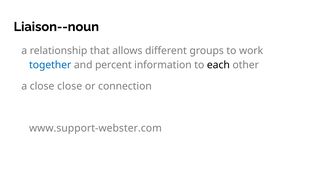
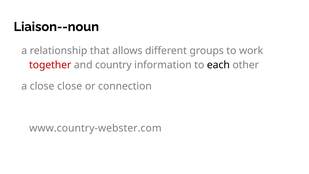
together colour: blue -> red
percent: percent -> country
www.support-webster.com: www.support-webster.com -> www.country-webster.com
